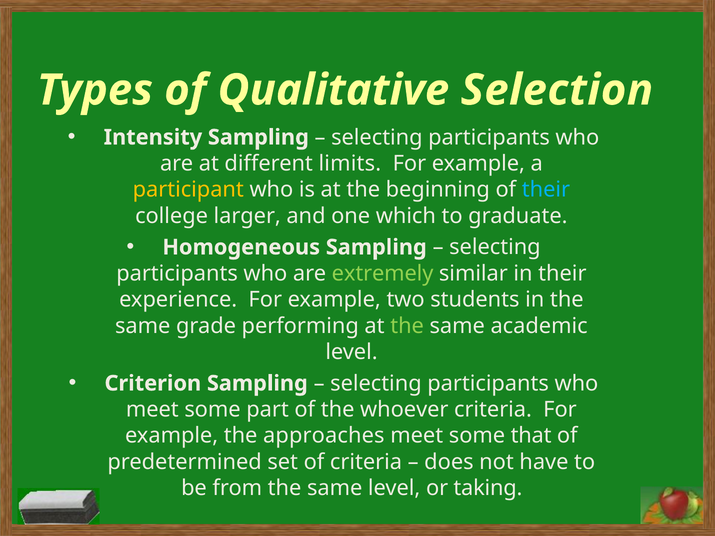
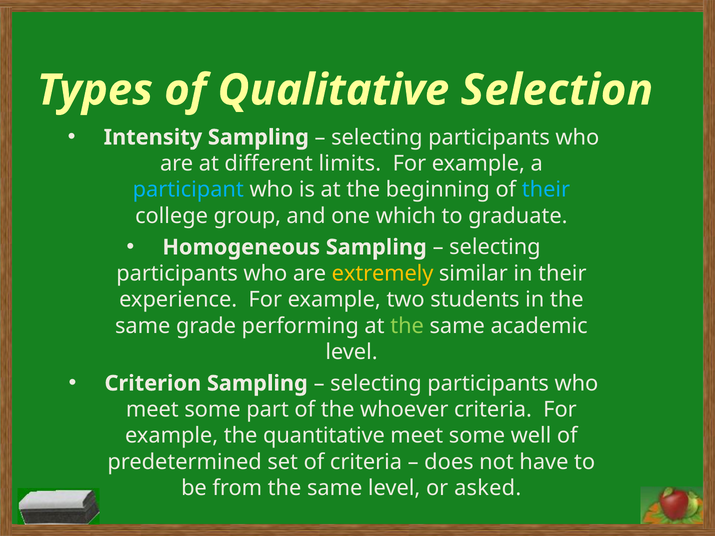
participant colour: yellow -> light blue
larger: larger -> group
extremely colour: light green -> yellow
approaches: approaches -> quantitative
that: that -> well
taking: taking -> asked
